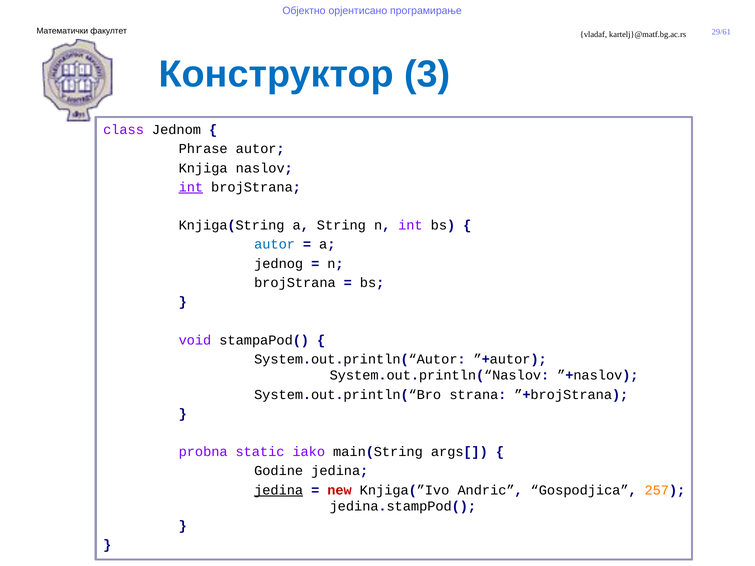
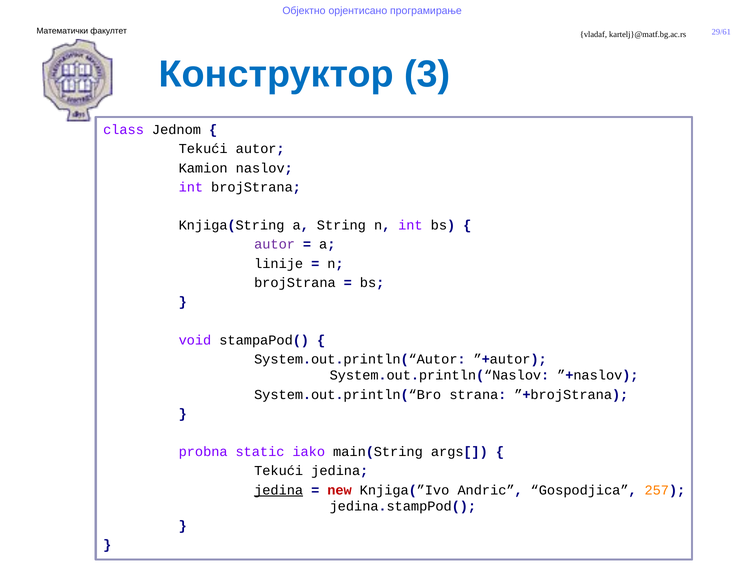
Phrase at (203, 149): Phrase -> Tekući
Knjiga: Knjiga -> Kamion
int at (191, 187) underline: present -> none
autor at (275, 245) colour: blue -> purple
jednog: jednog -> linije
Godine at (279, 471): Godine -> Tekući
